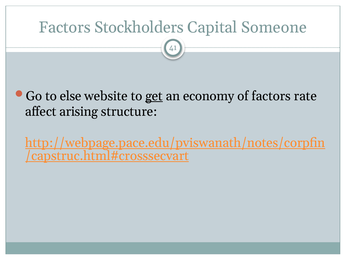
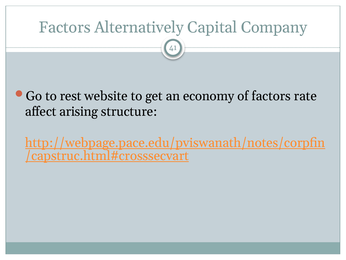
Stockholders: Stockholders -> Alternatively
Someone: Someone -> Company
else: else -> rest
get underline: present -> none
